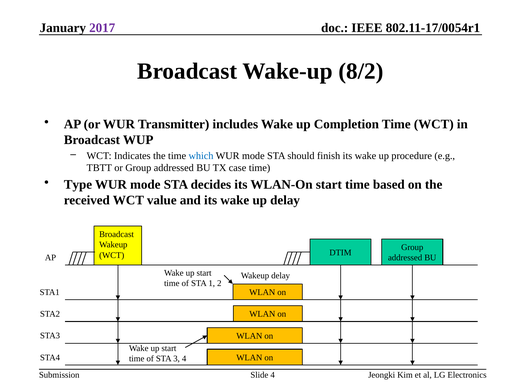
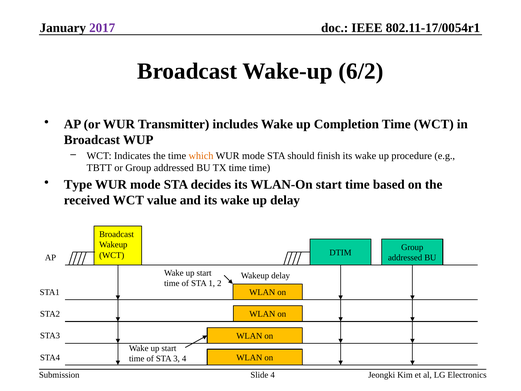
8/2: 8/2 -> 6/2
which colour: blue -> orange
TX case: case -> time
